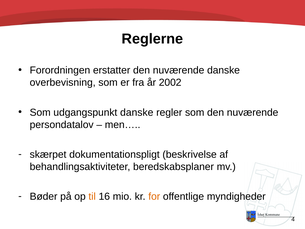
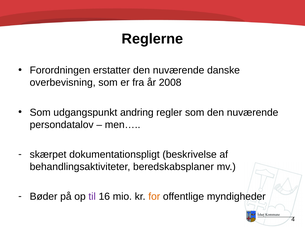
2002: 2002 -> 2008
udgangspunkt danske: danske -> andring
til colour: orange -> purple
